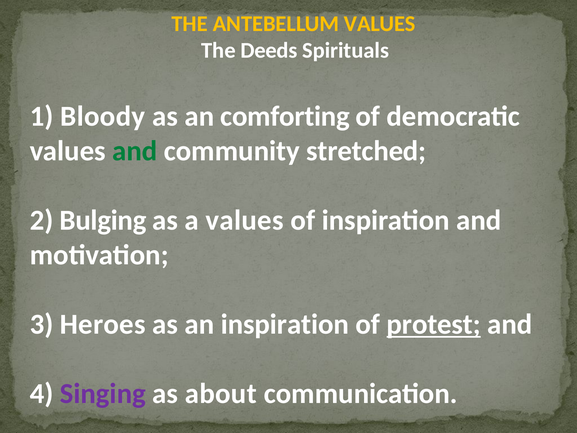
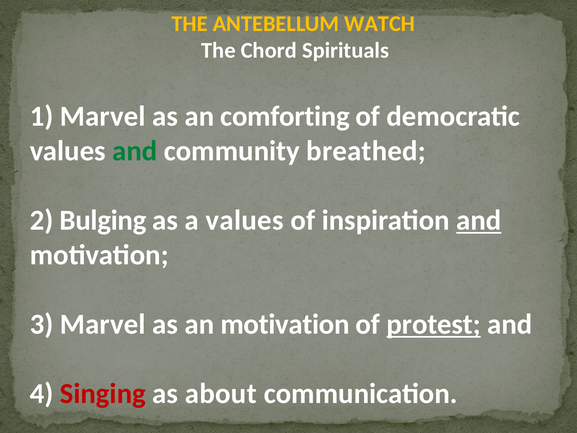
ANTEBELLUM VALUES: VALUES -> WATCH
Deeds: Deeds -> Chord
1 Bloody: Bloody -> Marvel
stretched: stretched -> breathed
and at (479, 220) underline: none -> present
3 Heroes: Heroes -> Marvel
an inspiration: inspiration -> motivation
Singing colour: purple -> red
